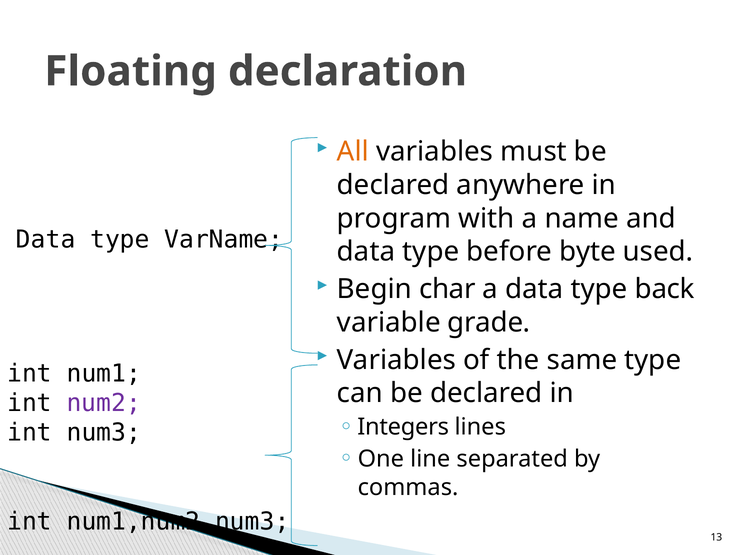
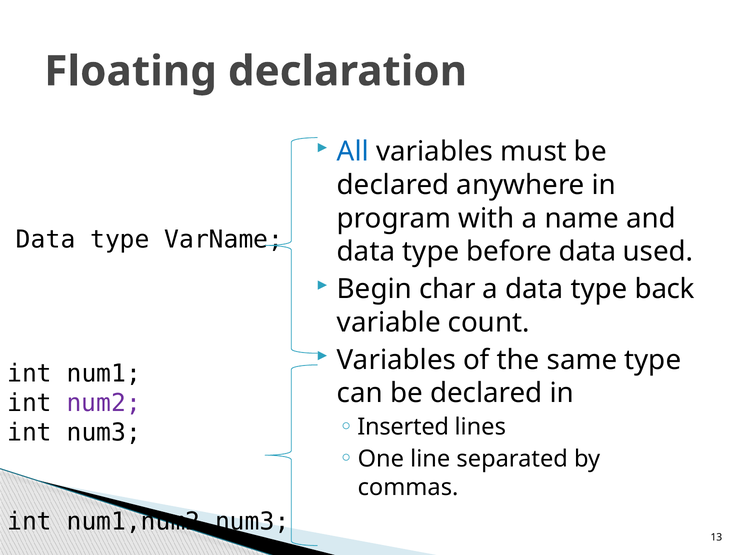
All colour: orange -> blue
before byte: byte -> data
grade: grade -> count
Integers: Integers -> Inserted
